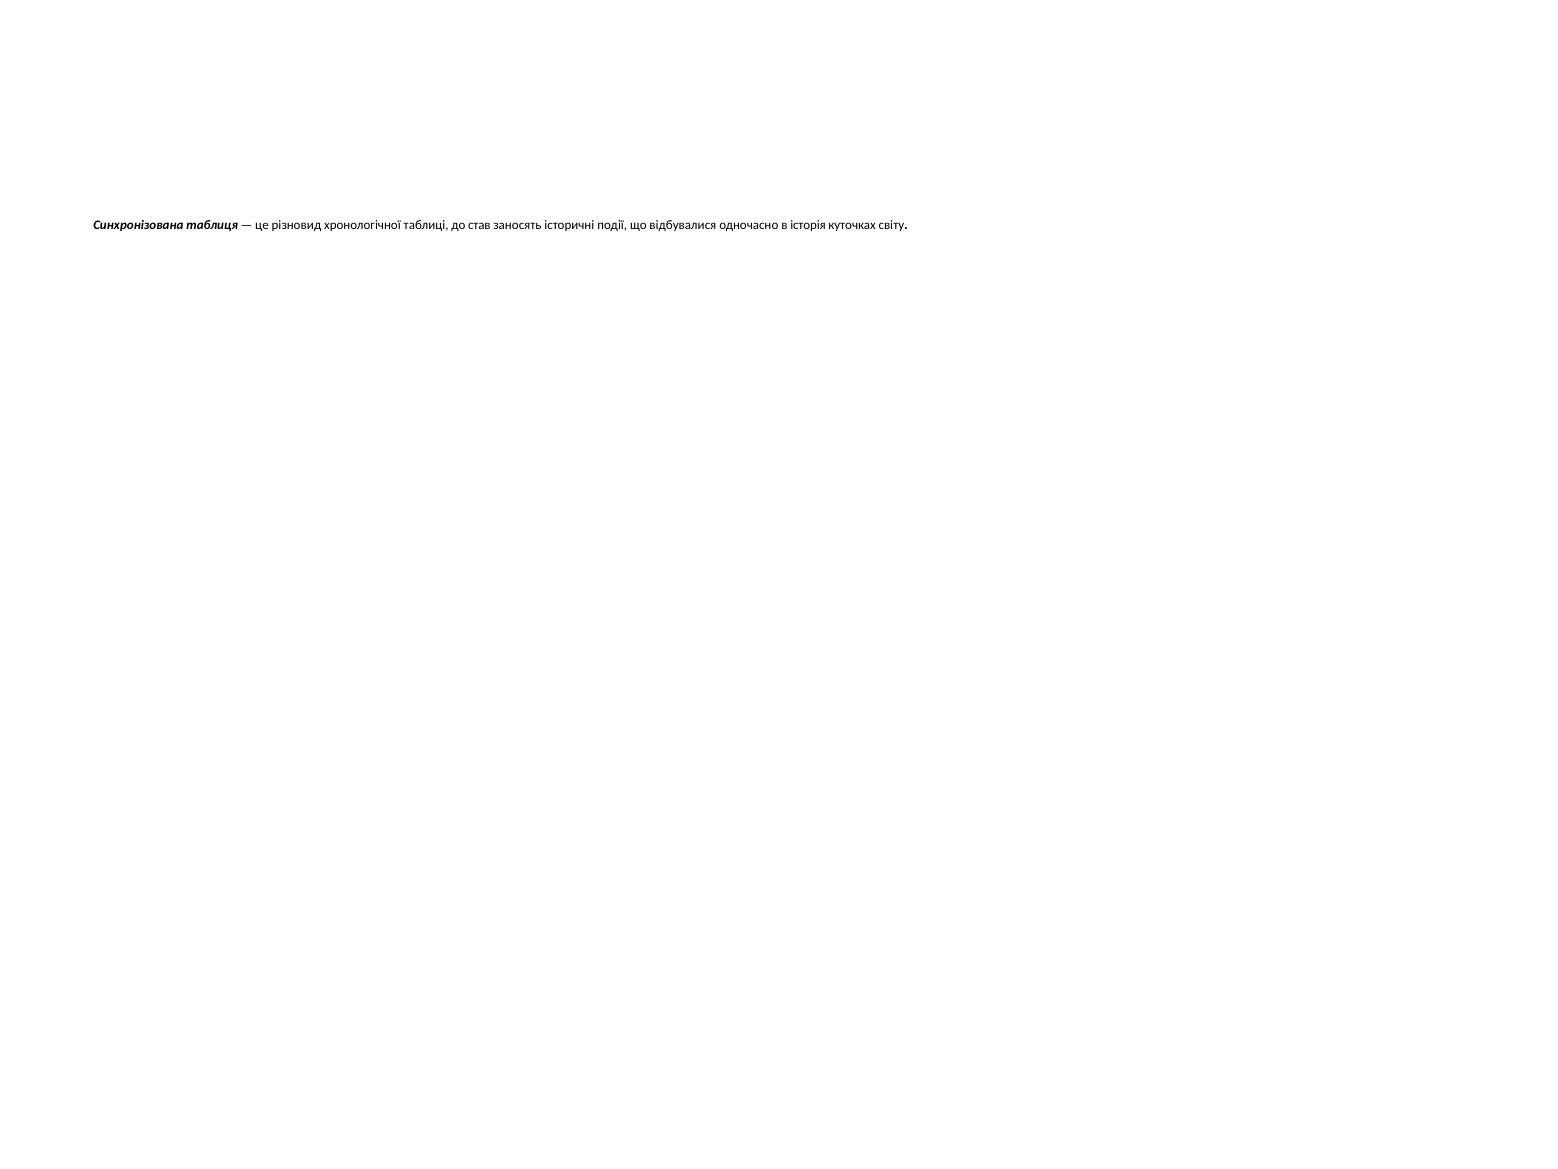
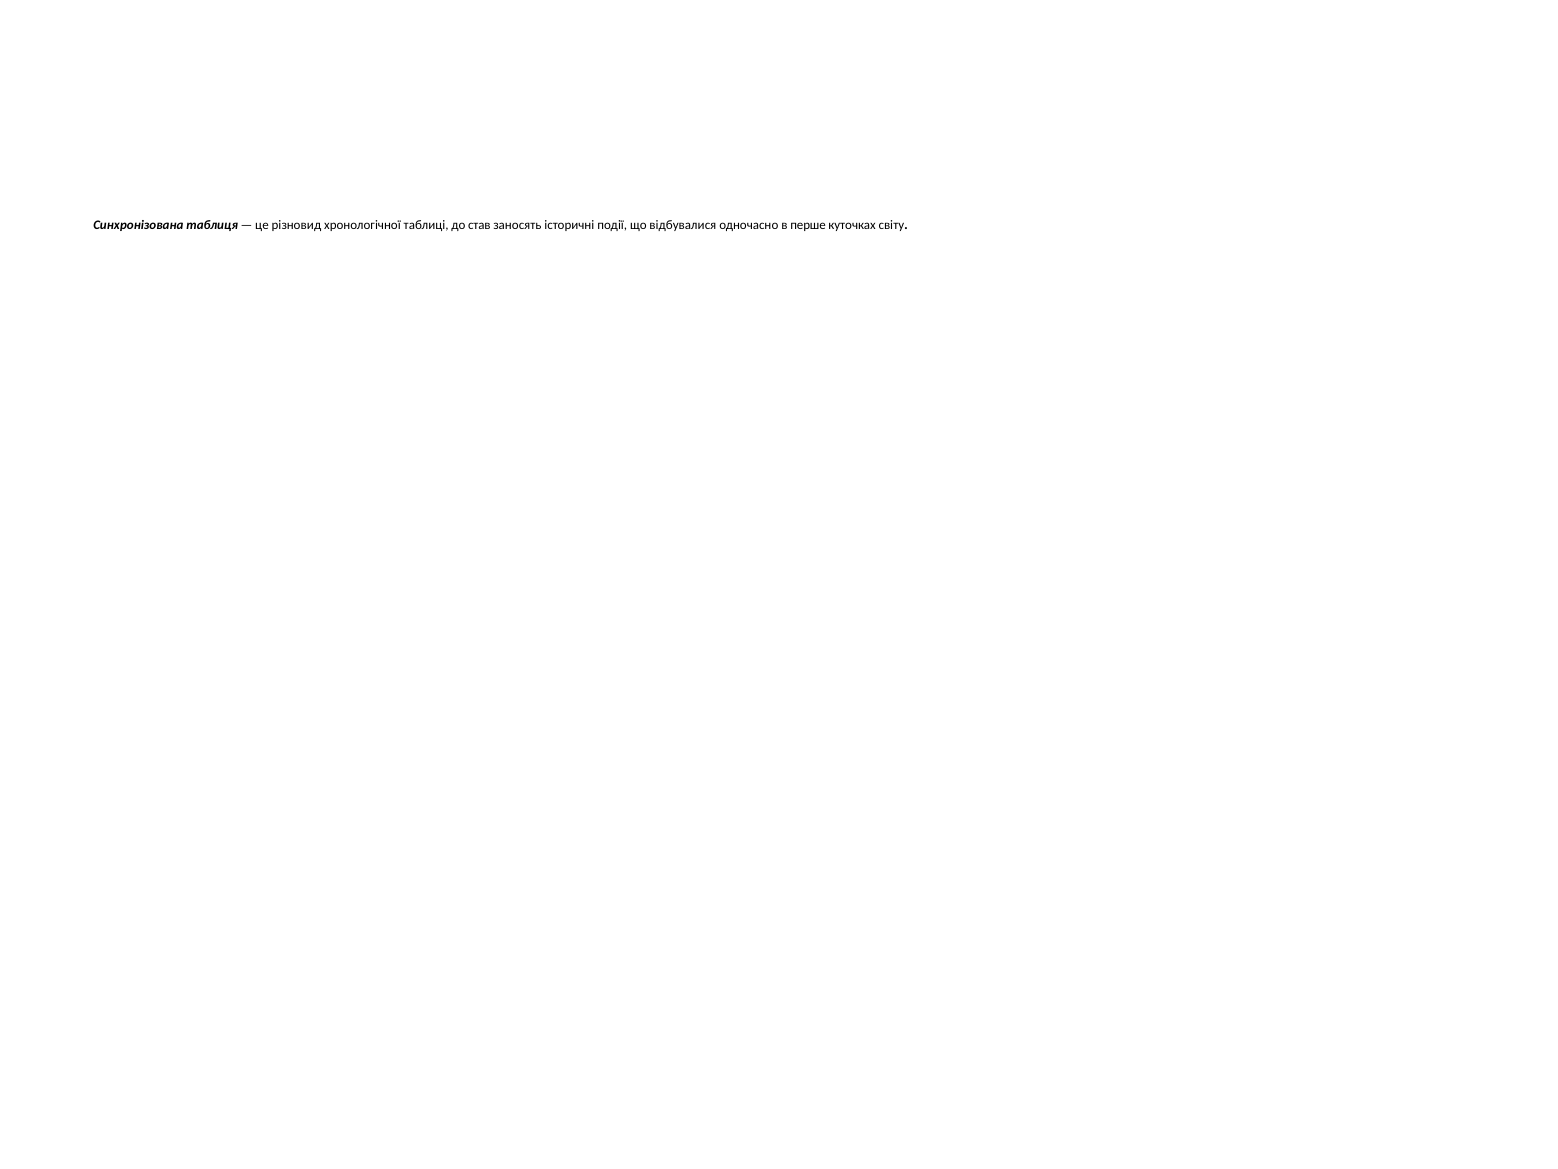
історія: історія -> перше
